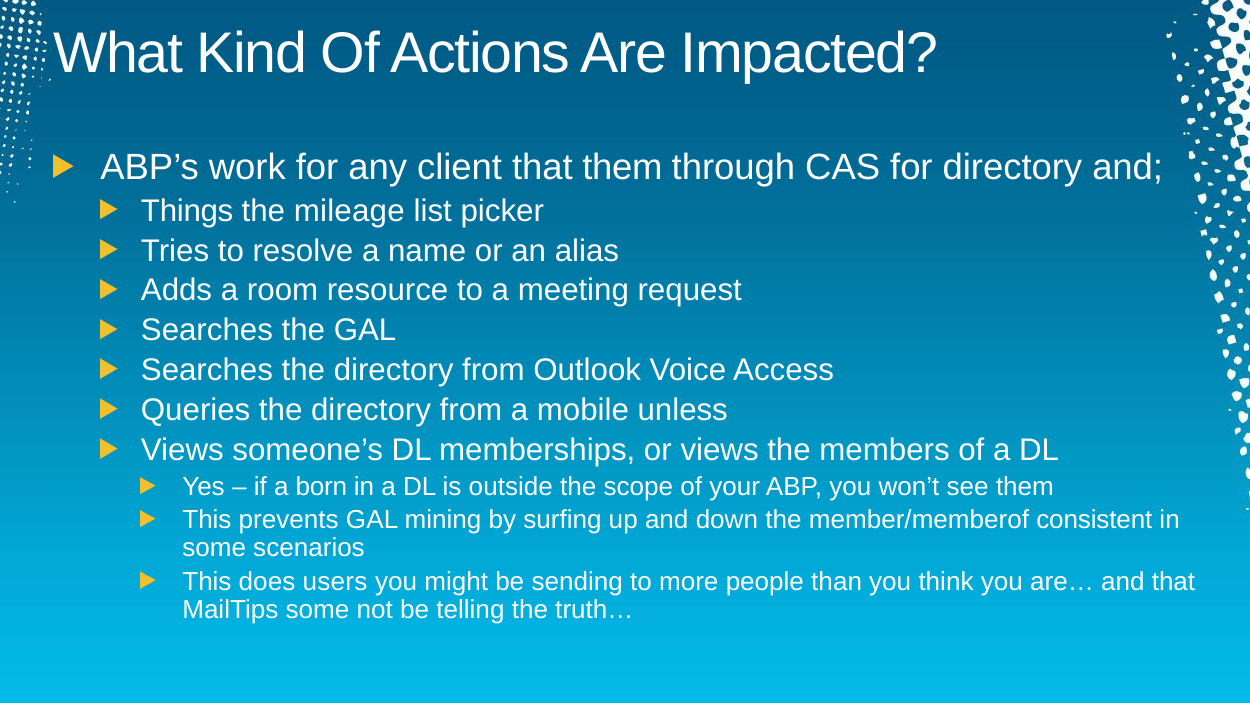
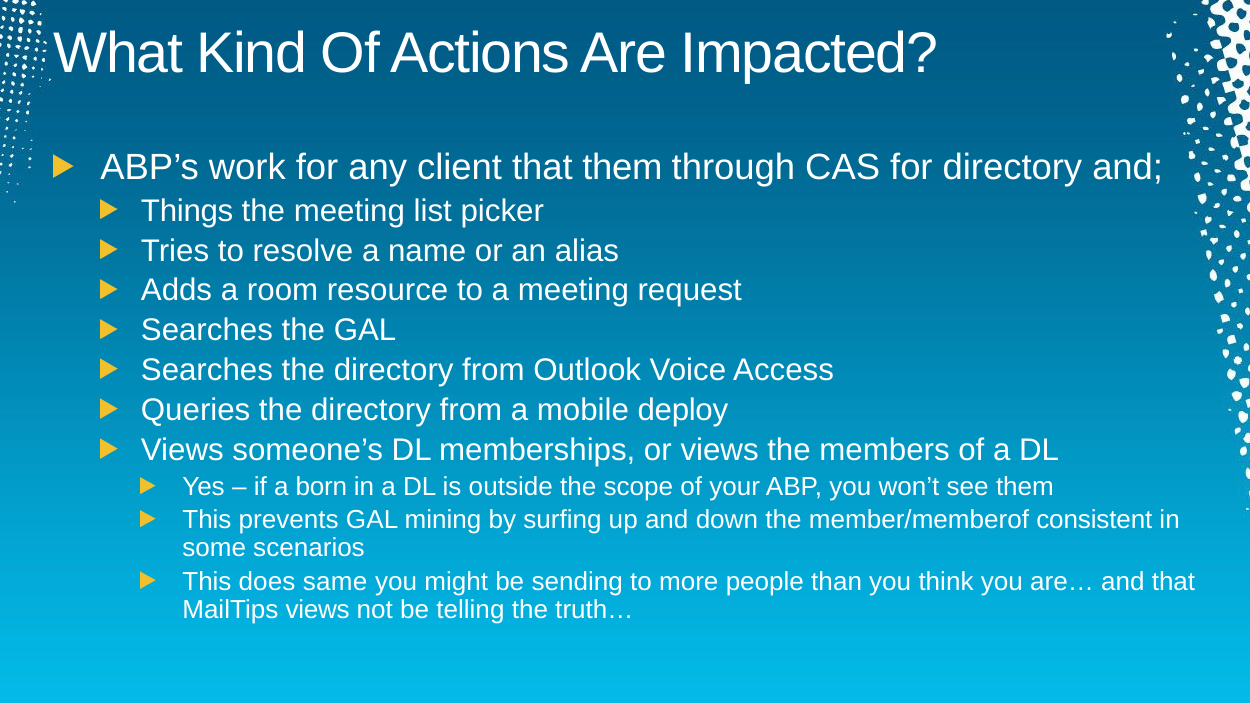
the mileage: mileage -> meeting
unless: unless -> deploy
users: users -> same
MailTips some: some -> views
